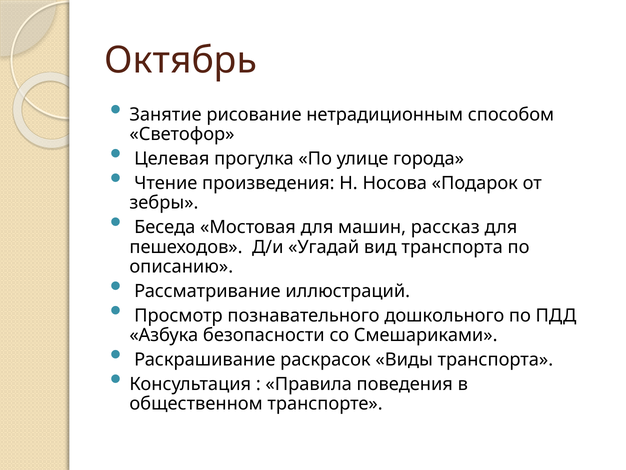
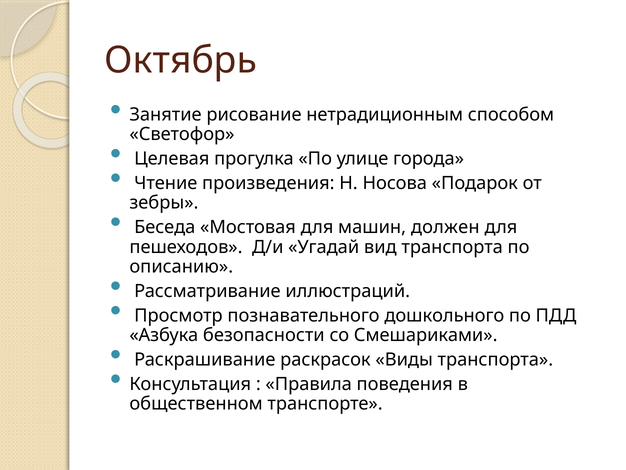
рассказ: рассказ -> должен
